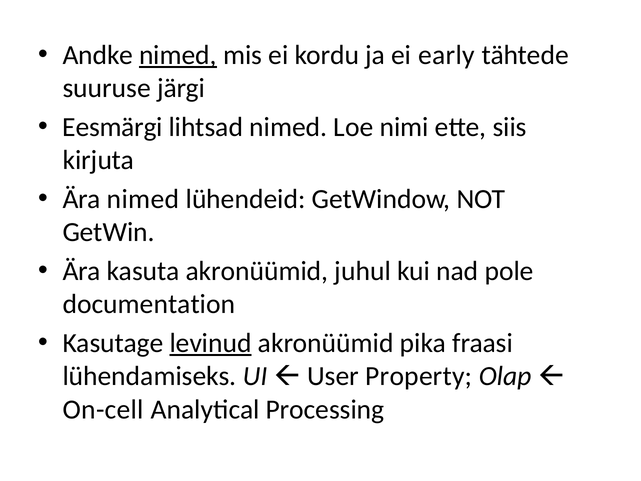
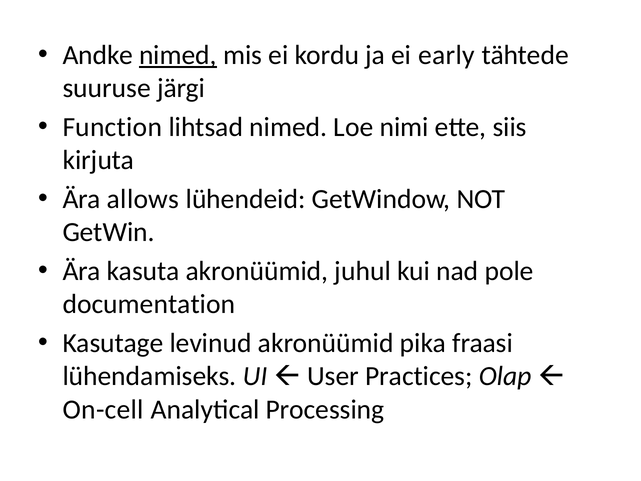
Eesmärgi: Eesmärgi -> Function
Ära nimed: nimed -> allows
levinud underline: present -> none
Property: Property -> Practices
